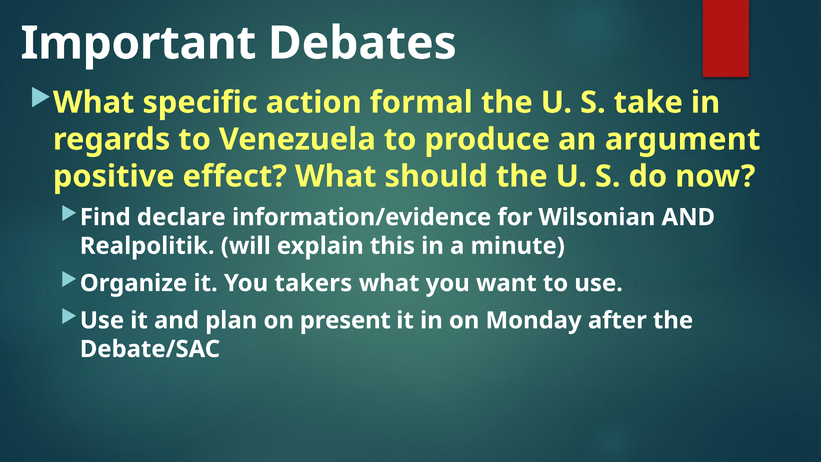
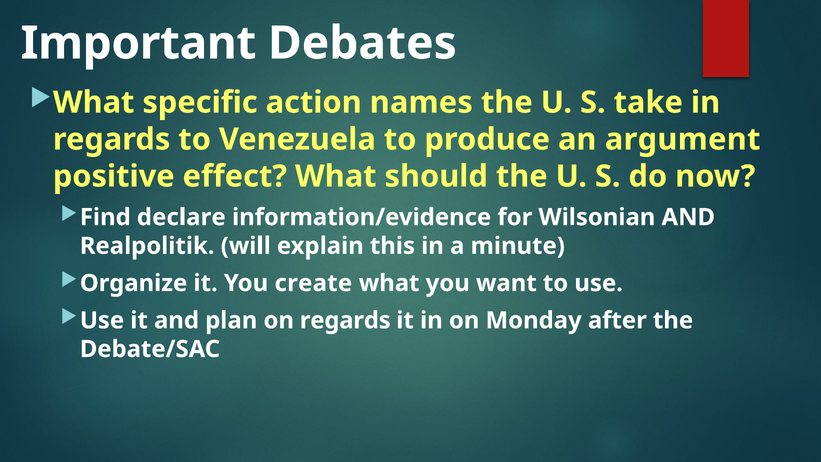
formal: formal -> names
takers: takers -> create
on present: present -> regards
